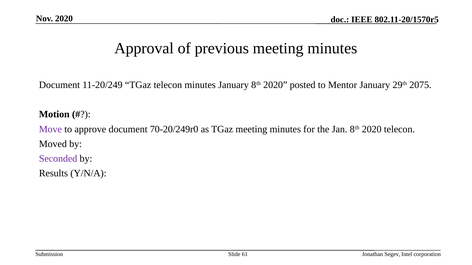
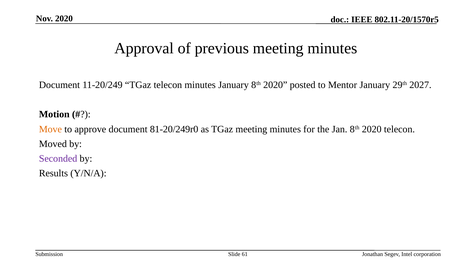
2075: 2075 -> 2027
Move colour: purple -> orange
70-20/249r0: 70-20/249r0 -> 81-20/249r0
